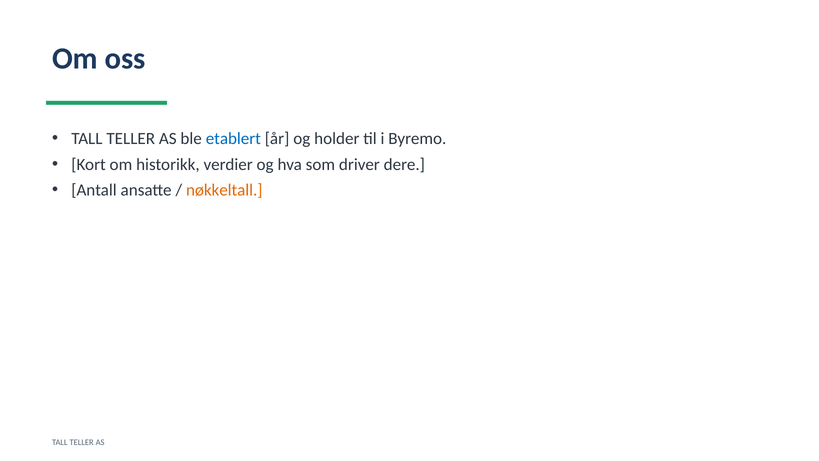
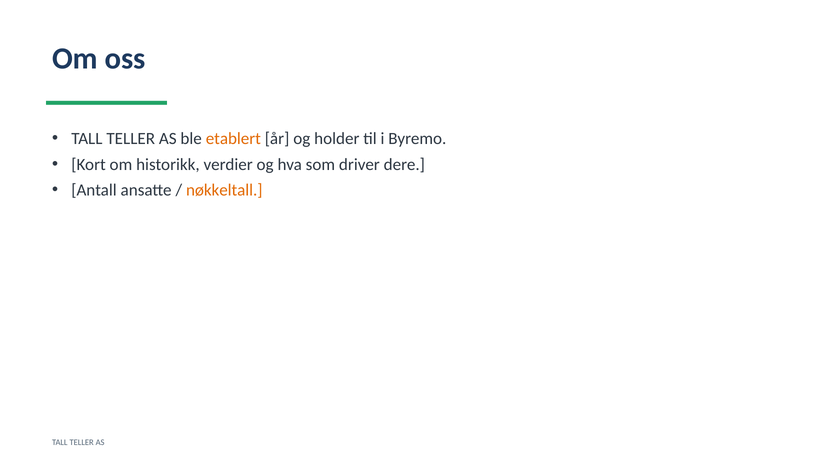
etablert colour: blue -> orange
